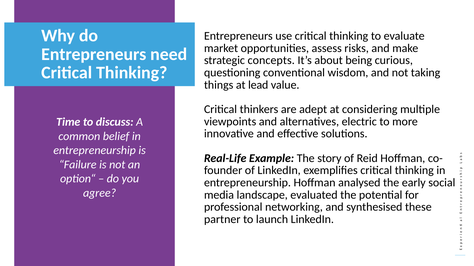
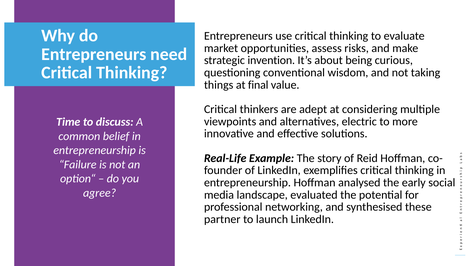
concepts: concepts -> invention
lead: lead -> final
